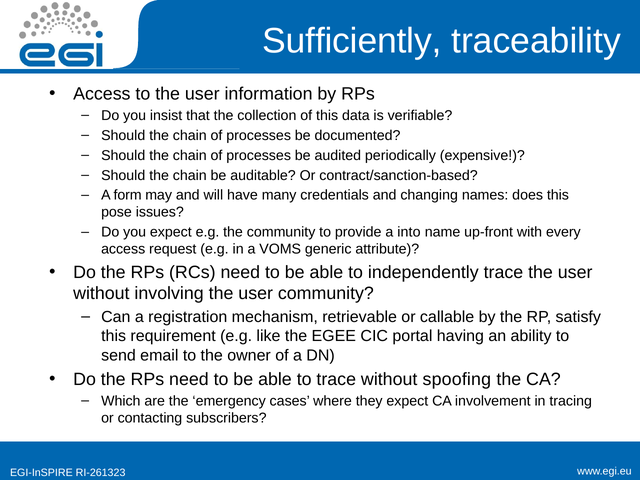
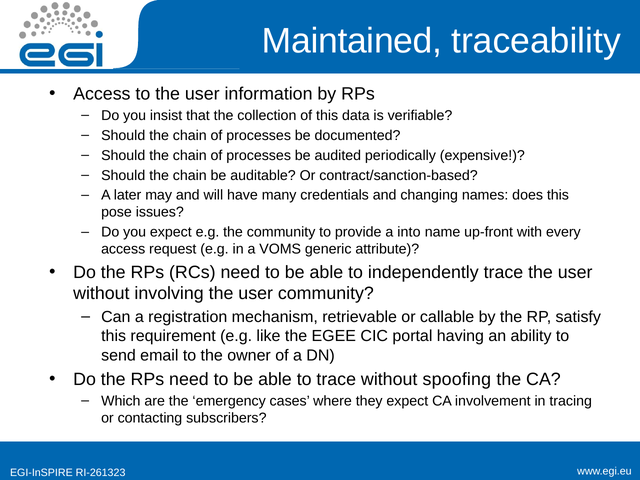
Sufficiently: Sufficiently -> Maintained
form: form -> later
